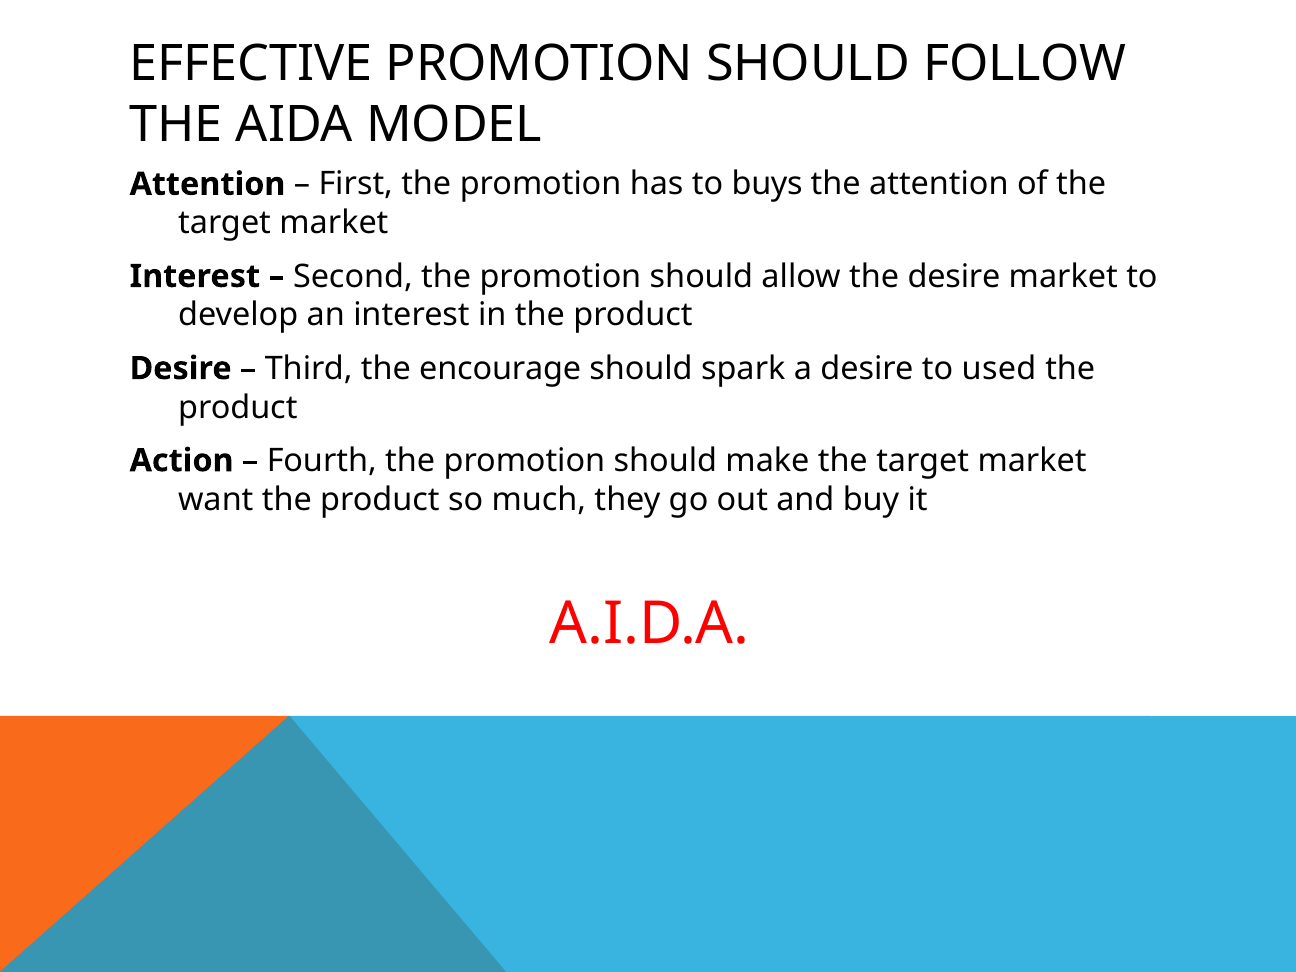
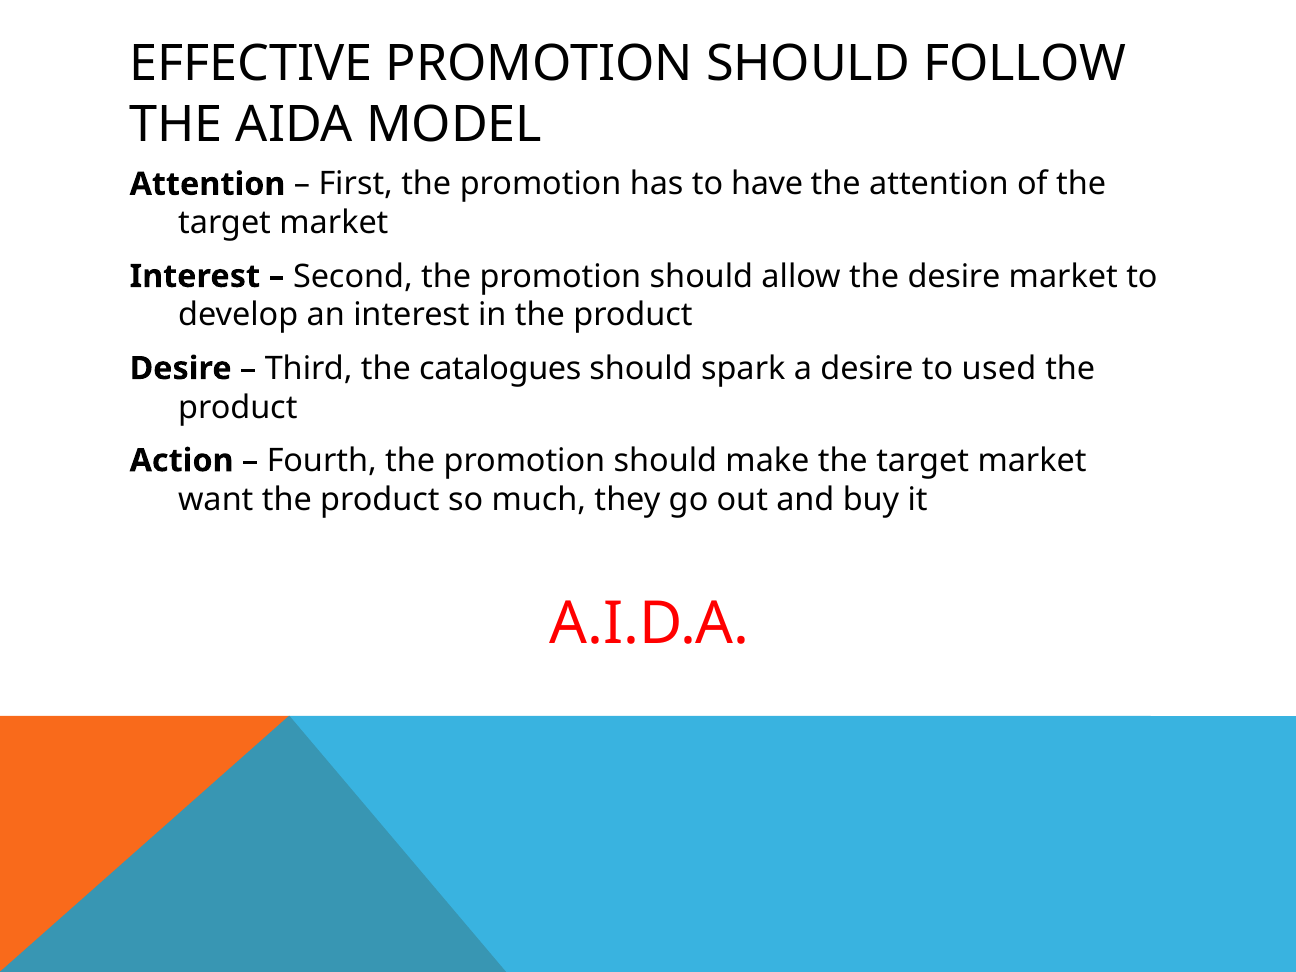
buys: buys -> have
encourage: encourage -> catalogues
